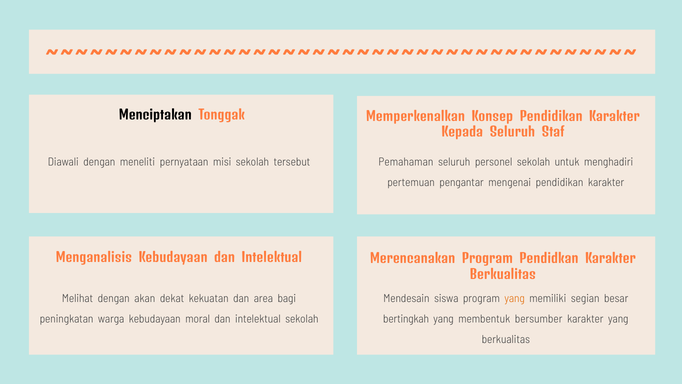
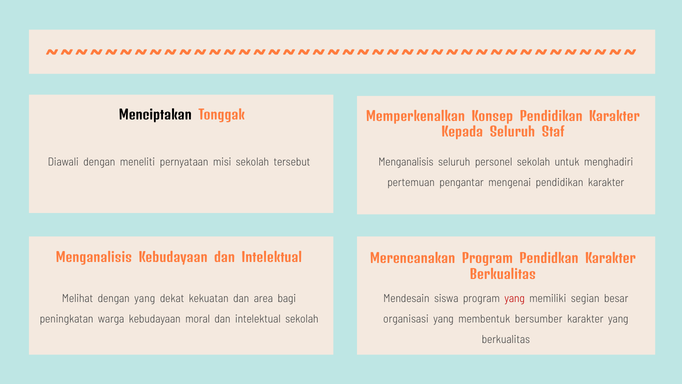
Pemahaman at (406, 162): Pemahaman -> Menganalisis
dengan akan: akan -> yang
yang at (515, 298) colour: orange -> red
bertingkah: bertingkah -> organisasi
